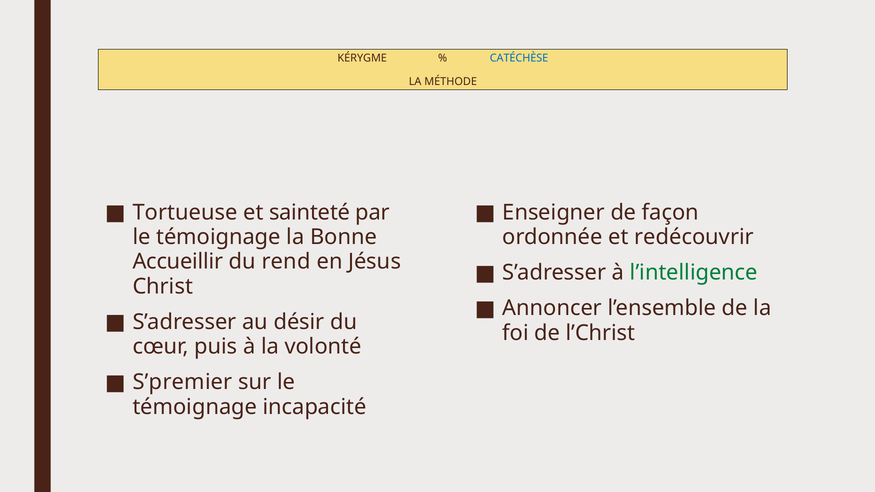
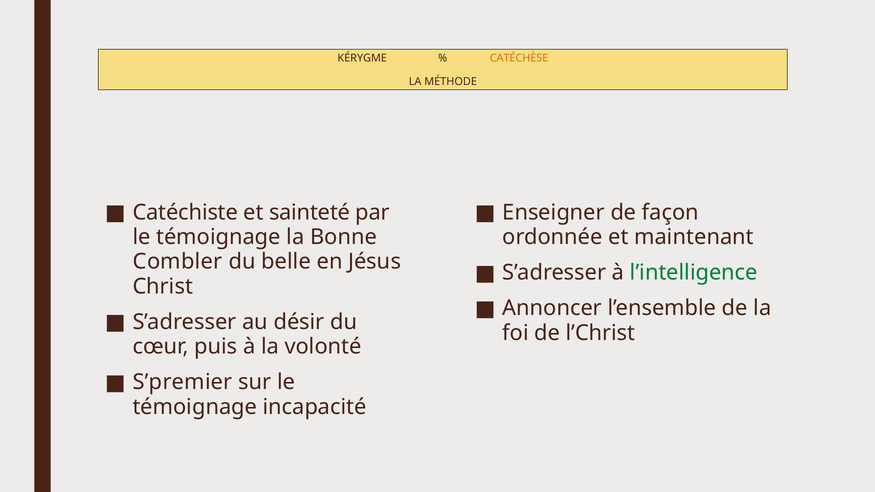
CATÉCHÈSE colour: blue -> orange
Tortueuse: Tortueuse -> Catéchiste
redécouvrir: redécouvrir -> maintenant
Accueillir: Accueillir -> Combler
rend: rend -> belle
